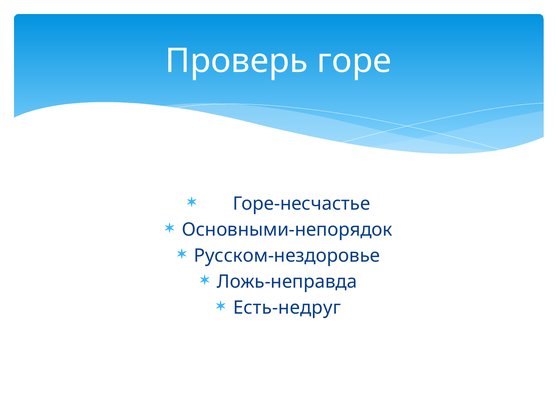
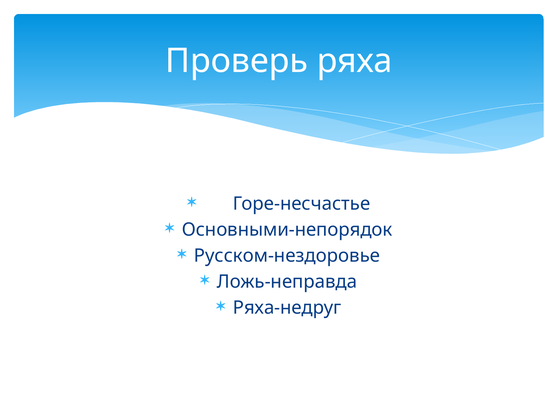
горе: горе -> ряха
Есть-недруг: Есть-недруг -> Ряха-недруг
